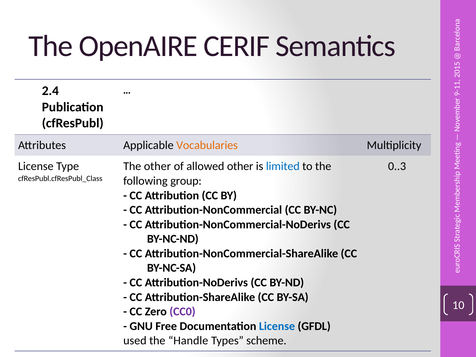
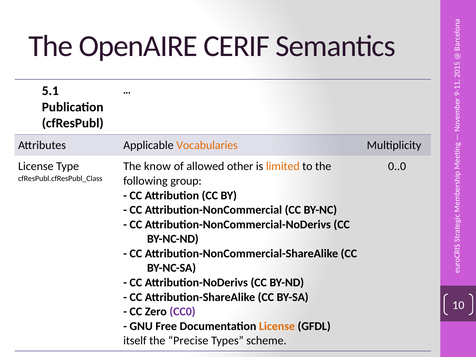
2.4: 2.4 -> 5.1
The other: other -> know
limited colour: blue -> orange
0..3: 0..3 -> 0..0
License at (277, 326) colour: blue -> orange
used: used -> itself
Handle: Handle -> Precise
